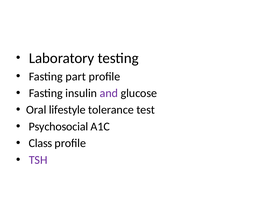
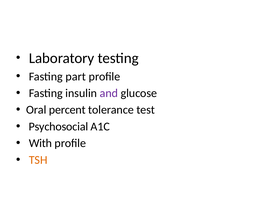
lifestyle: lifestyle -> percent
Class: Class -> With
TSH colour: purple -> orange
